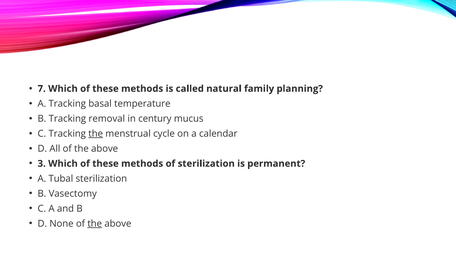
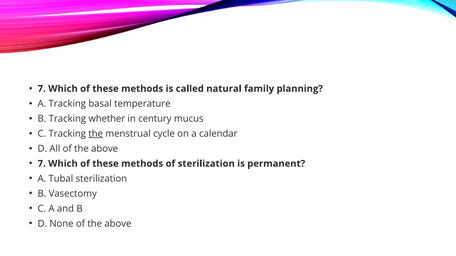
removal: removal -> whether
3 at (42, 164): 3 -> 7
the at (95, 224) underline: present -> none
